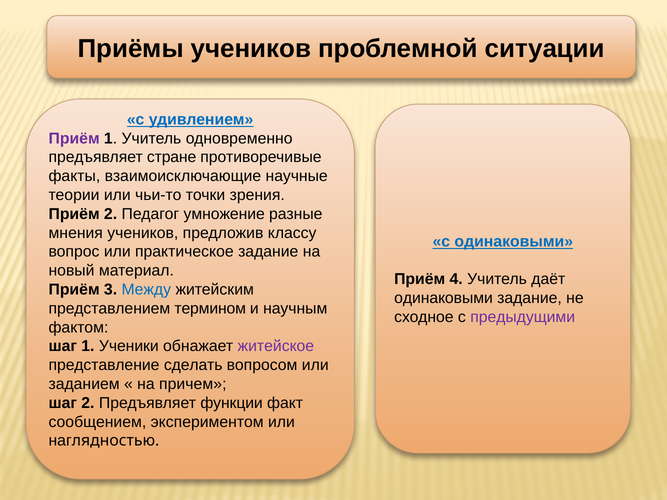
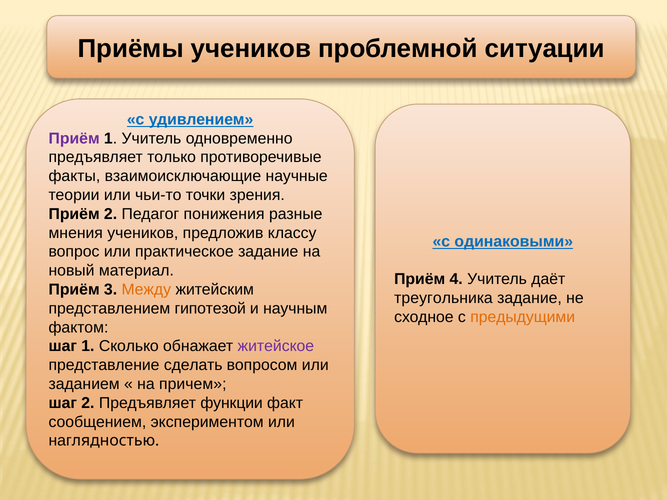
стране: стране -> только
умножение: умножение -> понижения
Между colour: blue -> orange
одинаковыми at (444, 298): одинаковыми -> треугольника
термином: термином -> гипотезой
предыдущими colour: purple -> orange
Ученики: Ученики -> Сколько
